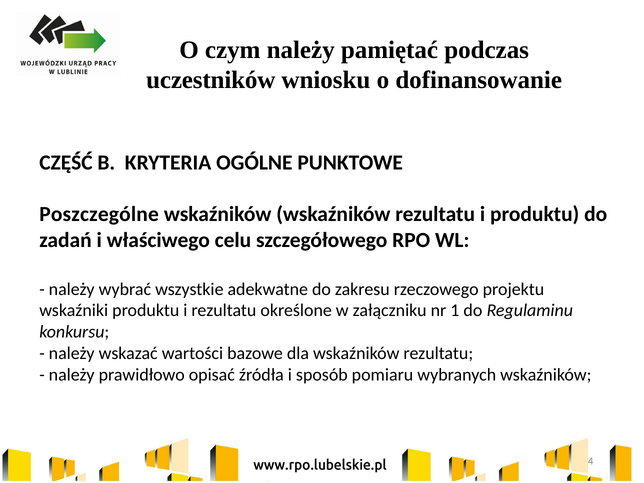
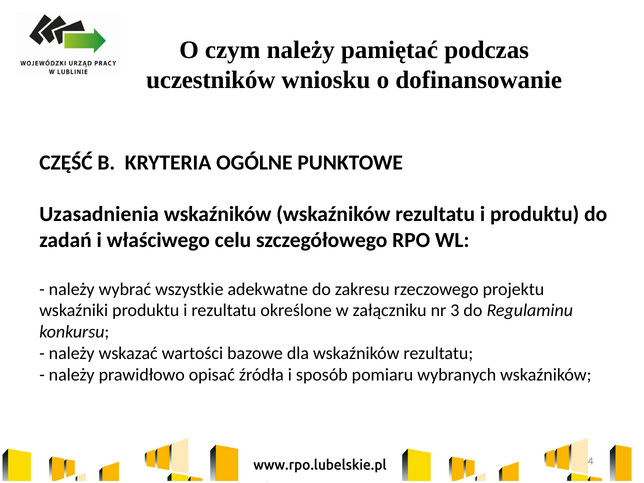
Poszczególne: Poszczególne -> Uzasadnienia
1: 1 -> 3
